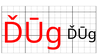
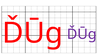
ĎŪg at (82, 34) colour: black -> purple
